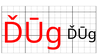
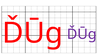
ĎŪg at (82, 34) colour: black -> purple
